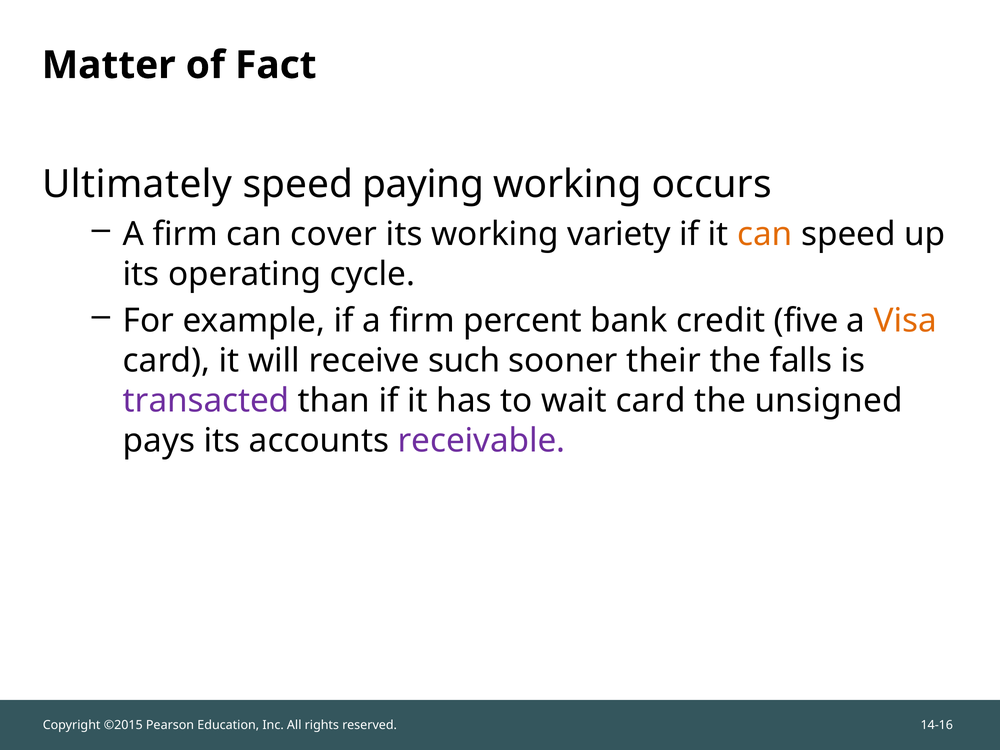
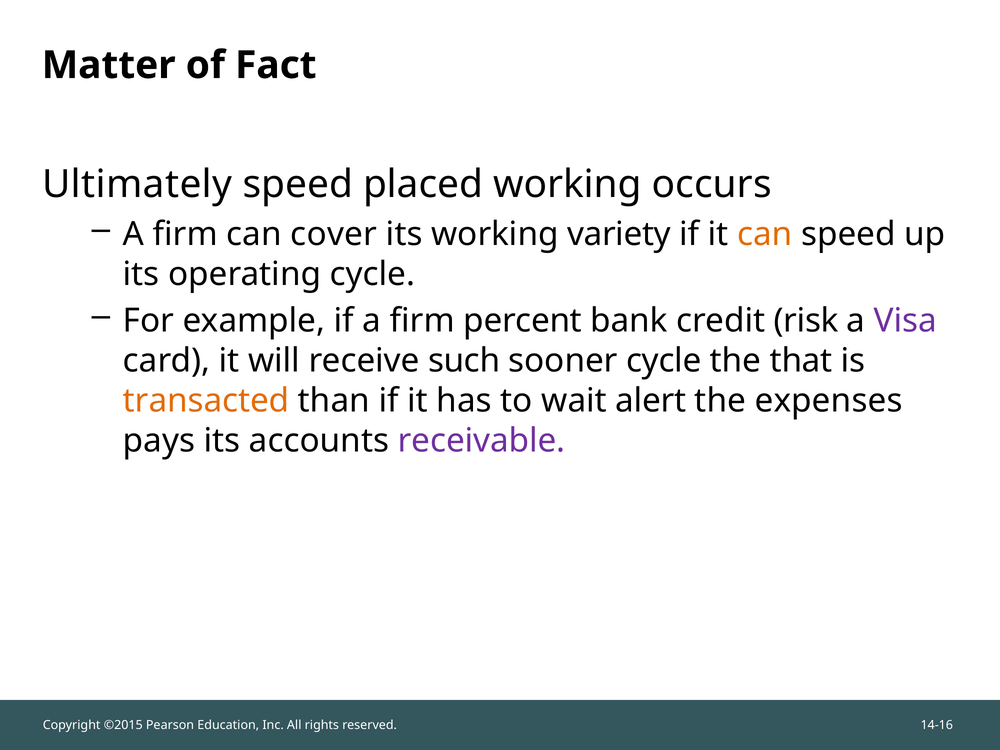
paying: paying -> placed
five: five -> risk
Visa colour: orange -> purple
sooner their: their -> cycle
falls: falls -> that
transacted colour: purple -> orange
wait card: card -> alert
unsigned: unsigned -> expenses
